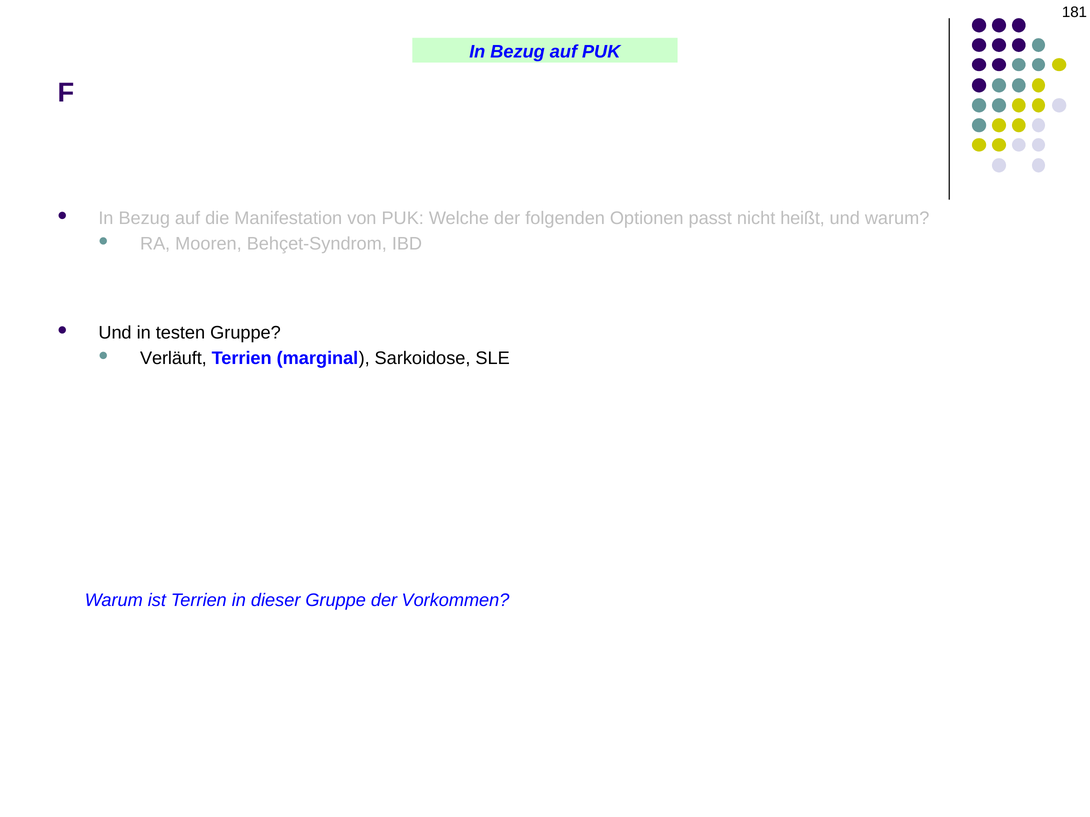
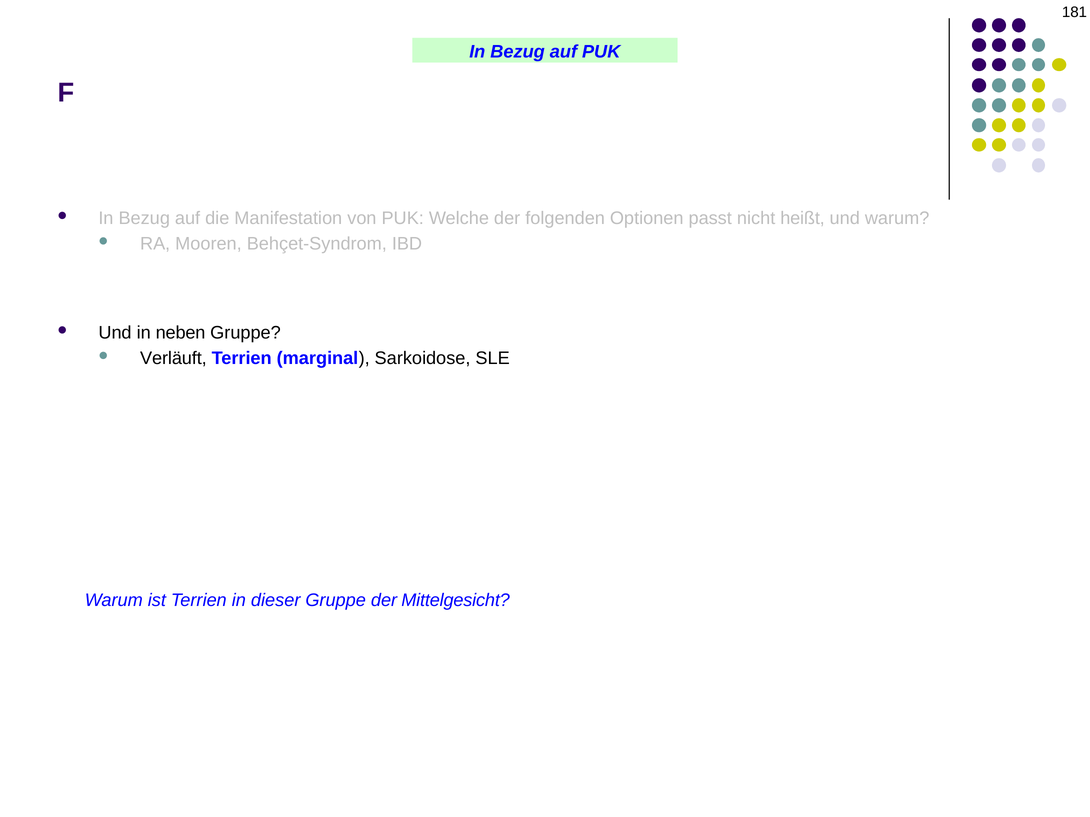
testen: testen -> neben
Vorkommen: Vorkommen -> Mittelgesicht
